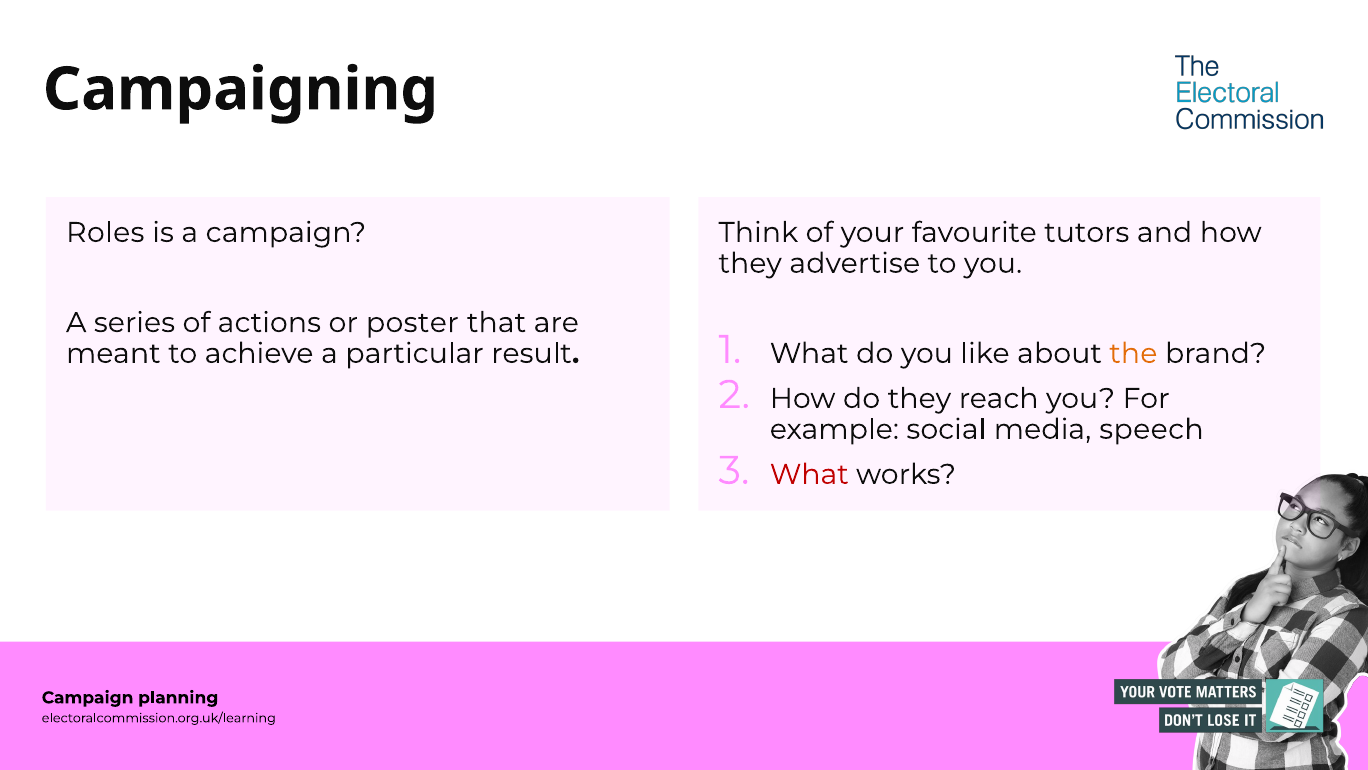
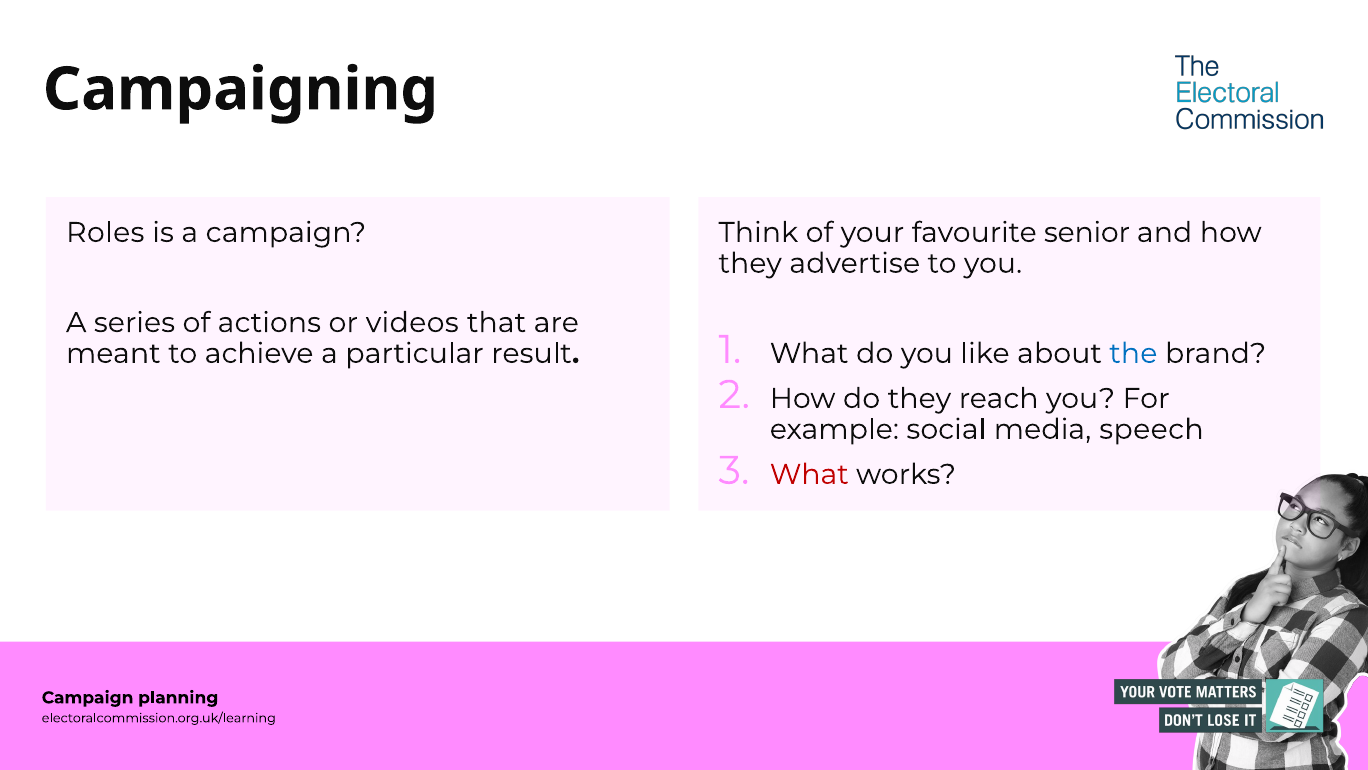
tutors: tutors -> senior
poster: poster -> videos
the colour: orange -> blue
